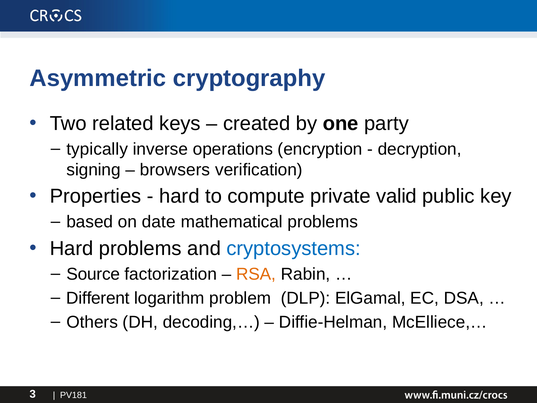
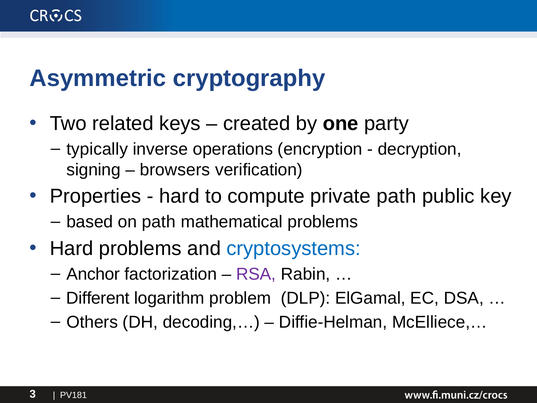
private valid: valid -> path
on date: date -> path
Source: Source -> Anchor
RSA colour: orange -> purple
